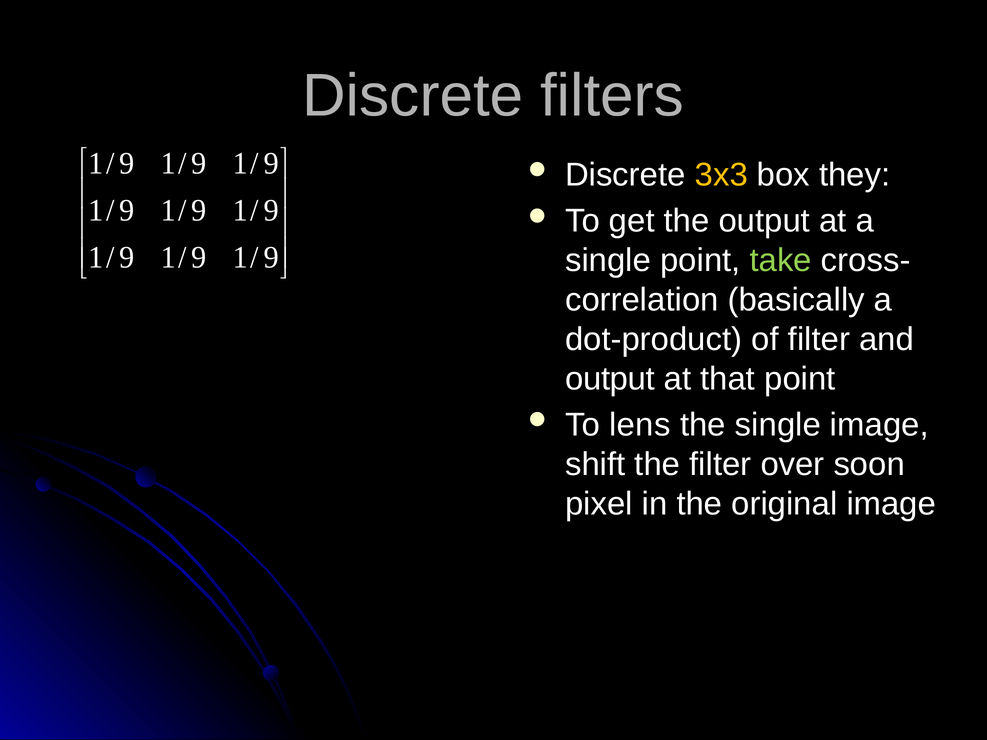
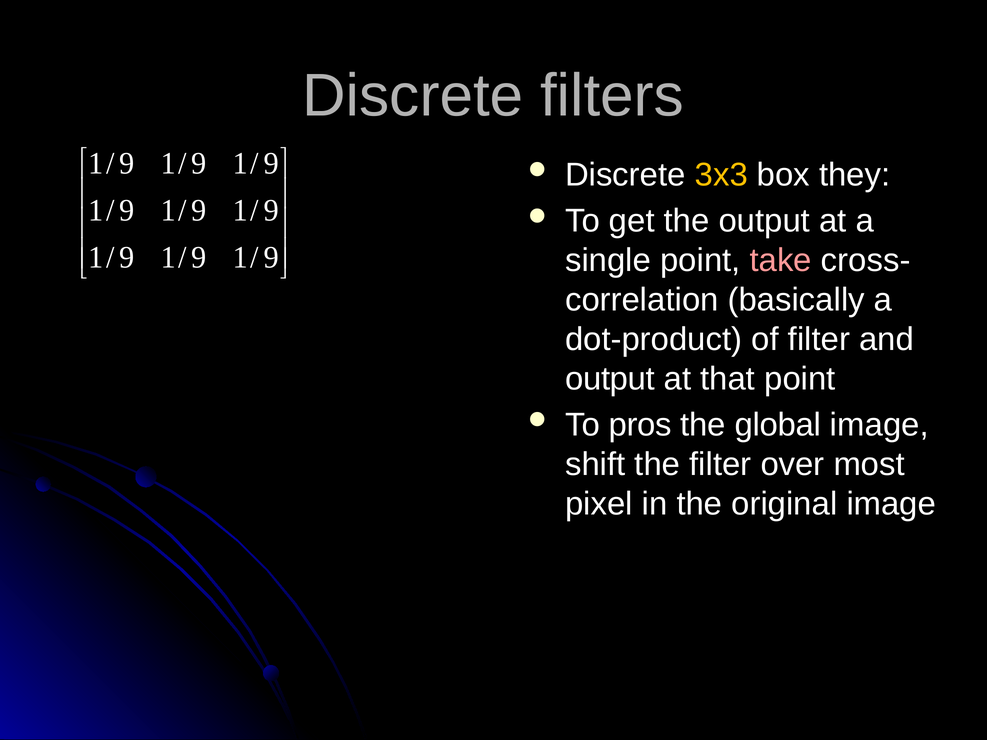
take colour: light green -> pink
lens: lens -> pros
the single: single -> global
soon: soon -> most
